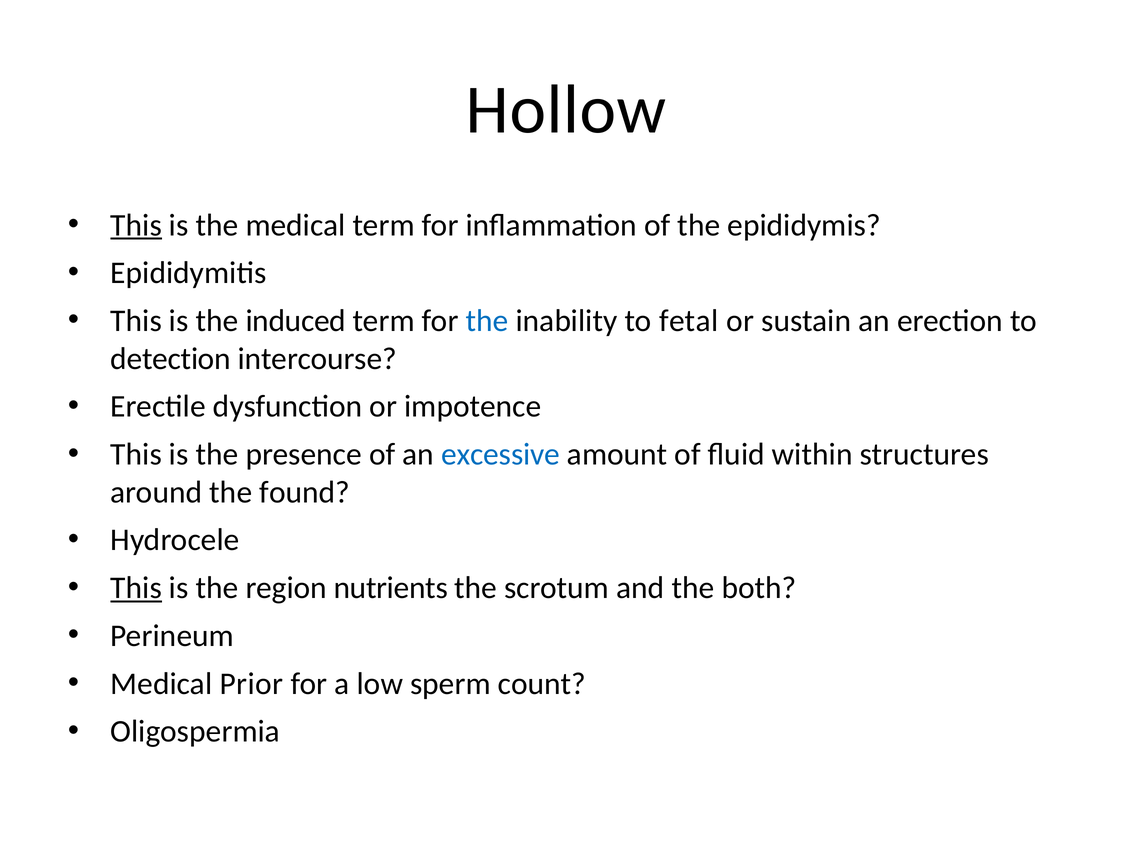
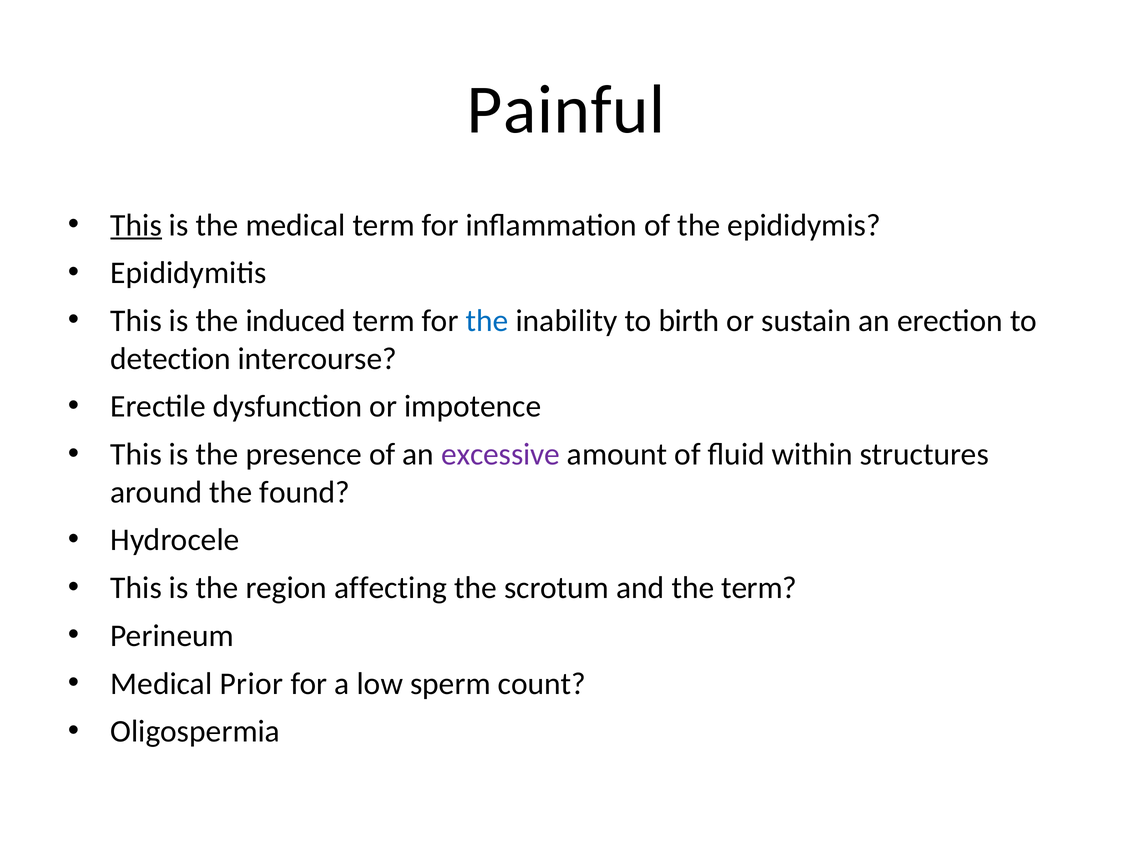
Hollow: Hollow -> Painful
fetal: fetal -> birth
excessive colour: blue -> purple
This at (136, 588) underline: present -> none
nutrients: nutrients -> affecting
the both: both -> term
